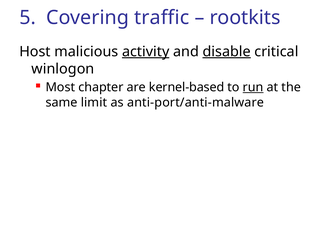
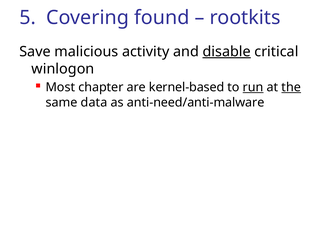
traffic: traffic -> found
Host: Host -> Save
activity underline: present -> none
the underline: none -> present
limit: limit -> data
anti-port/anti-malware: anti-port/anti-malware -> anti-need/anti-malware
